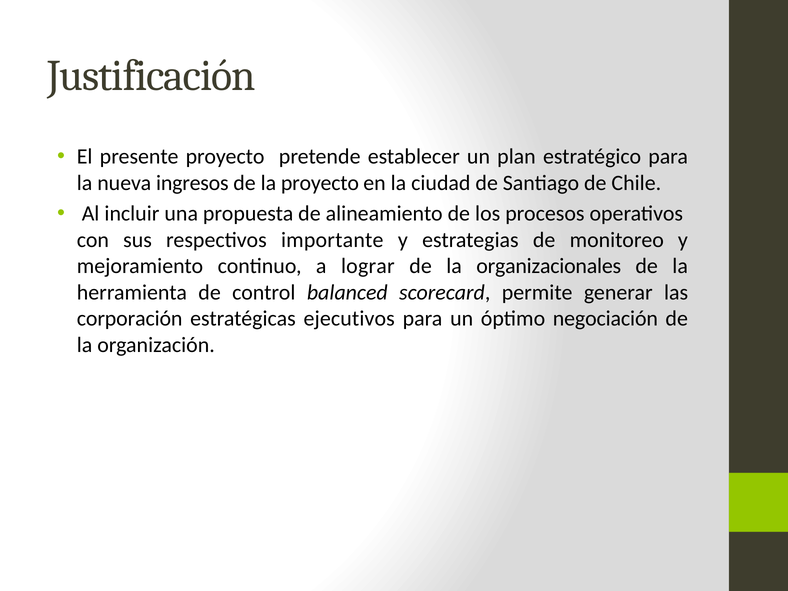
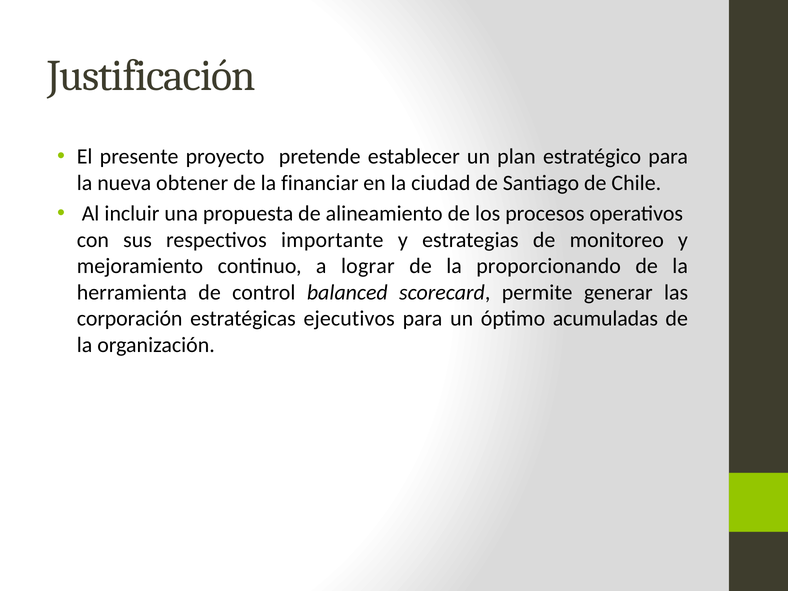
ingresos: ingresos -> obtener
la proyecto: proyecto -> financiar
organizacionales: organizacionales -> proporcionando
negociación: negociación -> acumuladas
